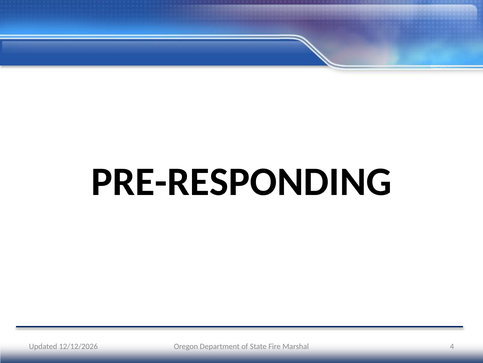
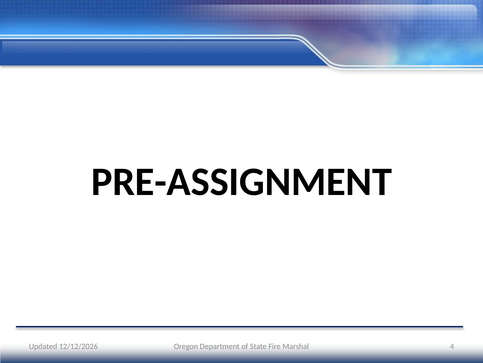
PRE-RESPONDING: PRE-RESPONDING -> PRE-ASSIGNMENT
